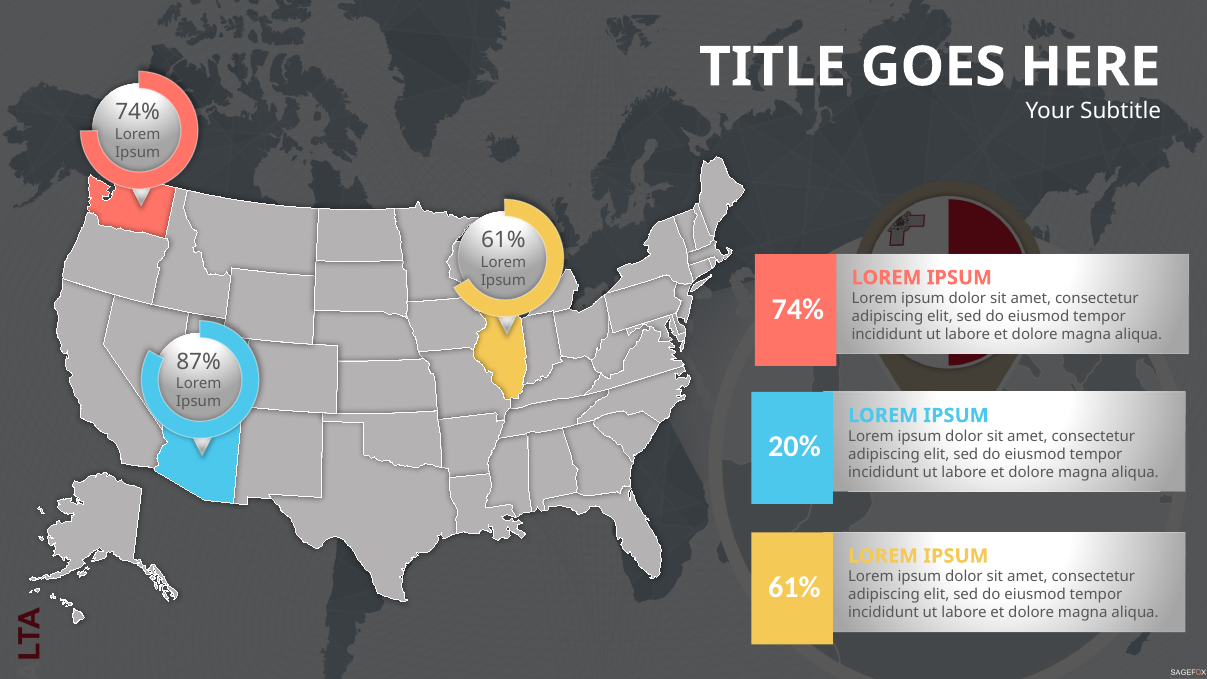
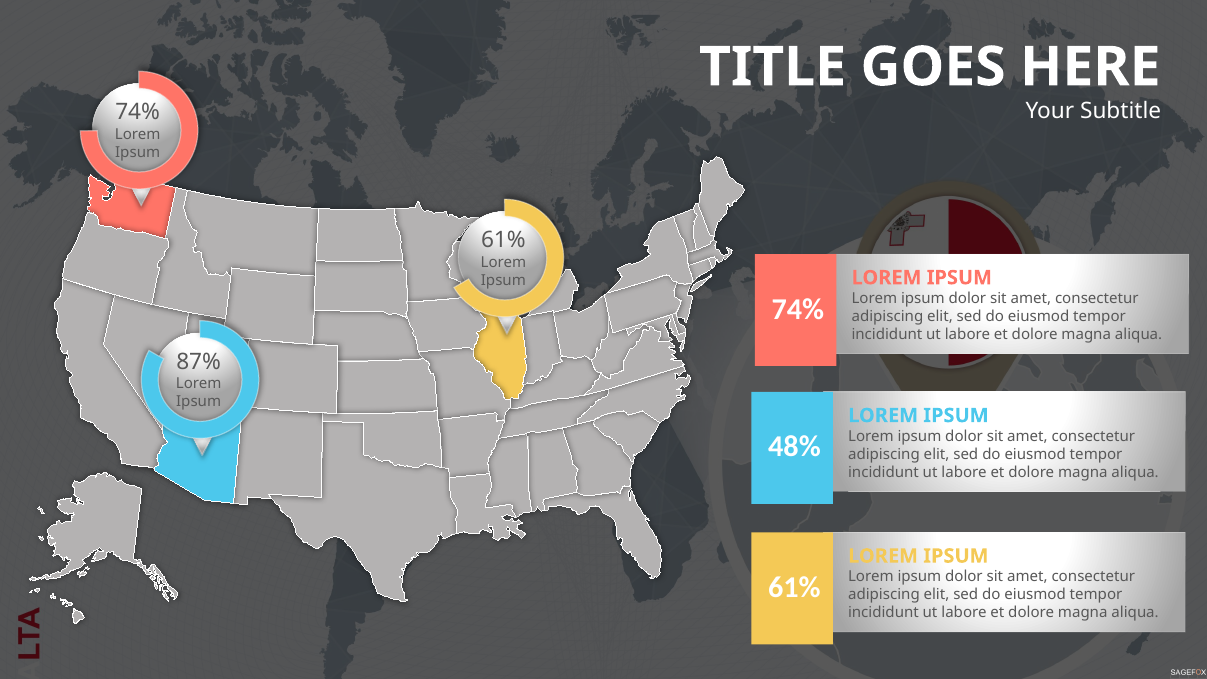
20%: 20% -> 48%
